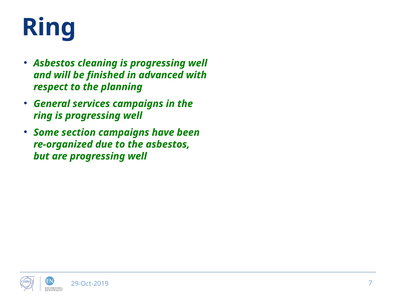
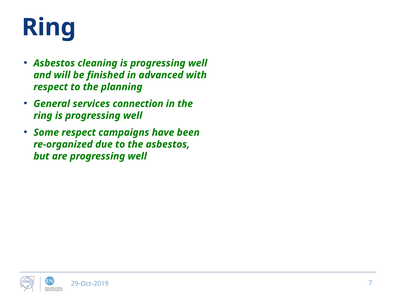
services campaigns: campaigns -> connection
Some section: section -> respect
